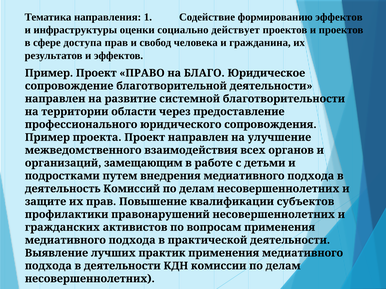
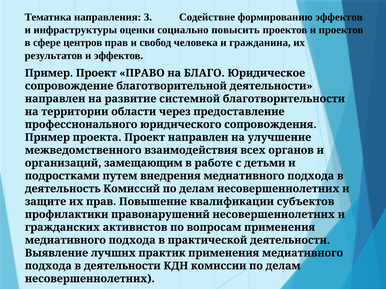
1: 1 -> 3
действует: действует -> повысить
доступа: доступа -> центров
